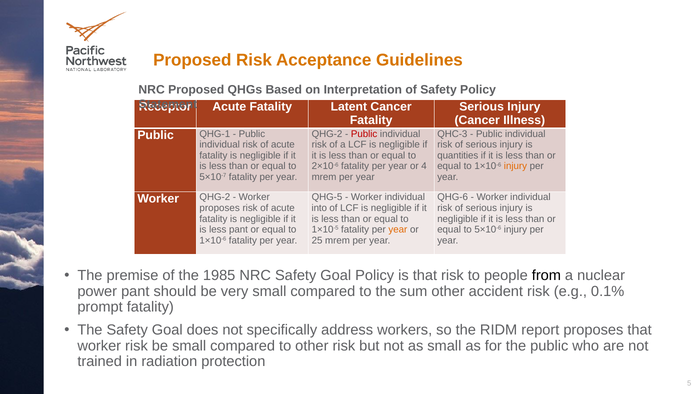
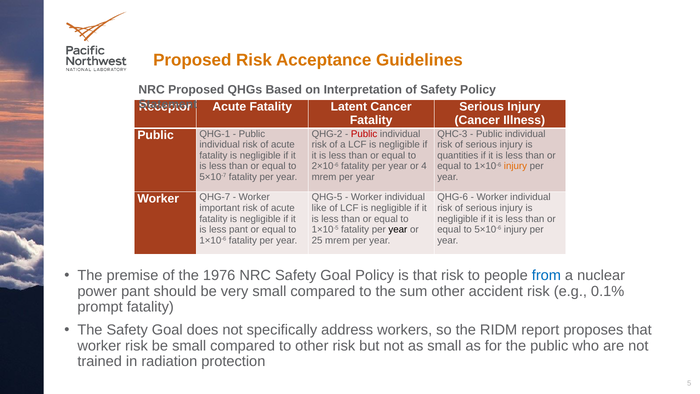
Worker QHG-2: QHG-2 -> QHG-7
proposes at (220, 208): proposes -> important
into: into -> like
year at (398, 229) colour: orange -> black
1985: 1985 -> 1976
from colour: black -> blue
